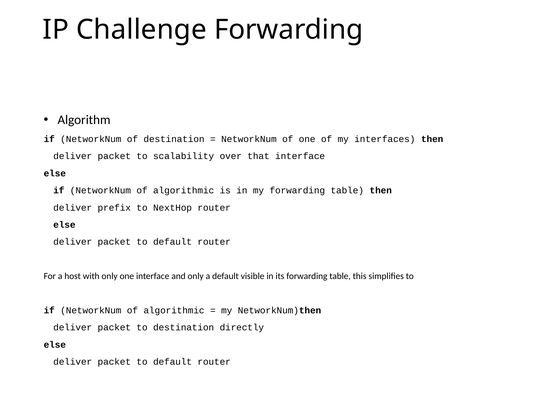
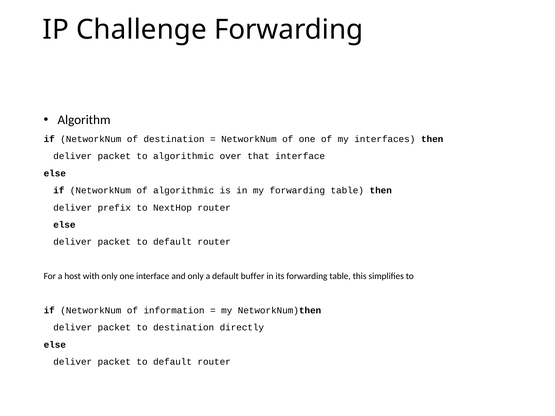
to scalability: scalability -> algorithmic
visible: visible -> buffer
algorithmic at (174, 311): algorithmic -> information
